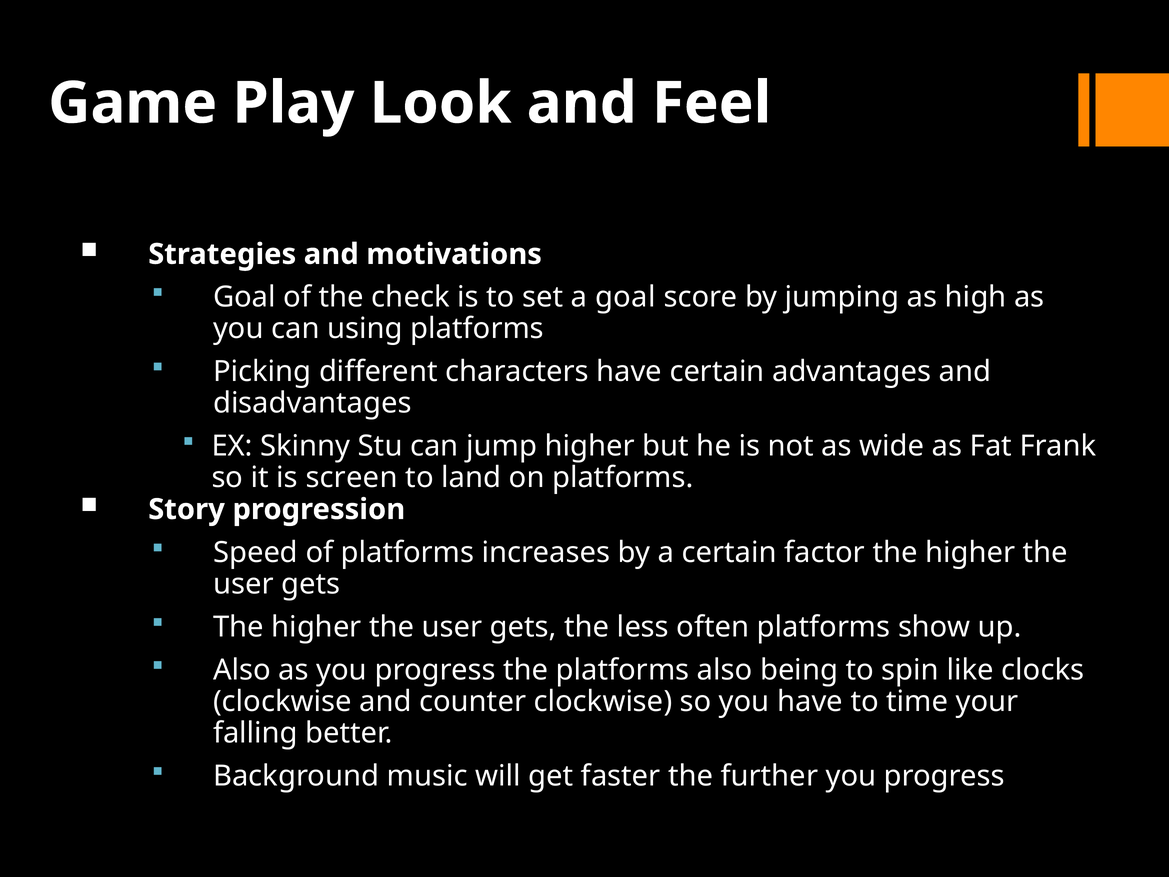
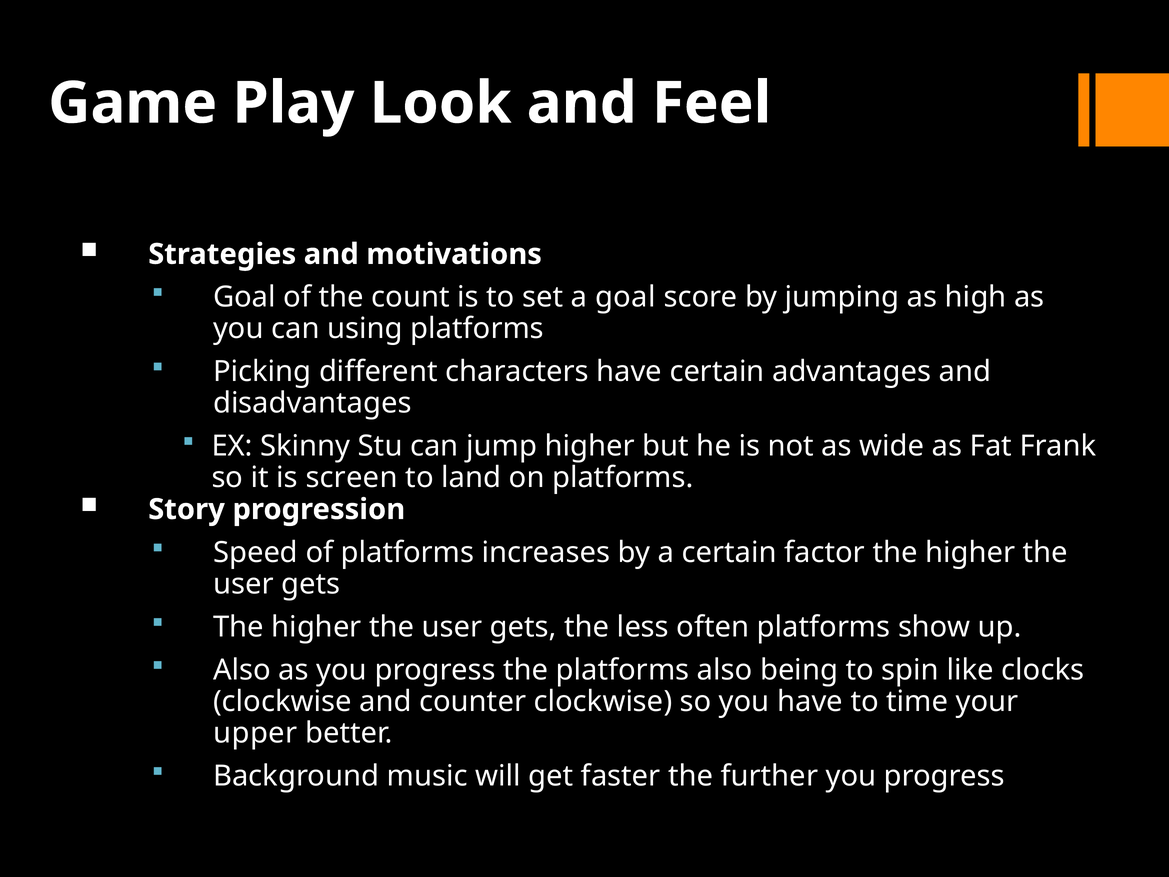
check: check -> count
falling: falling -> upper
